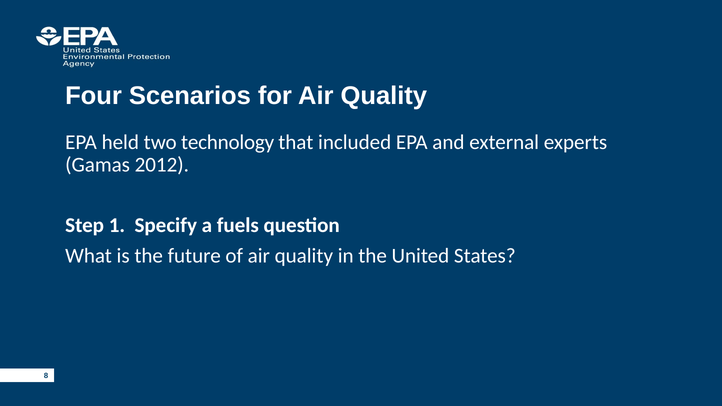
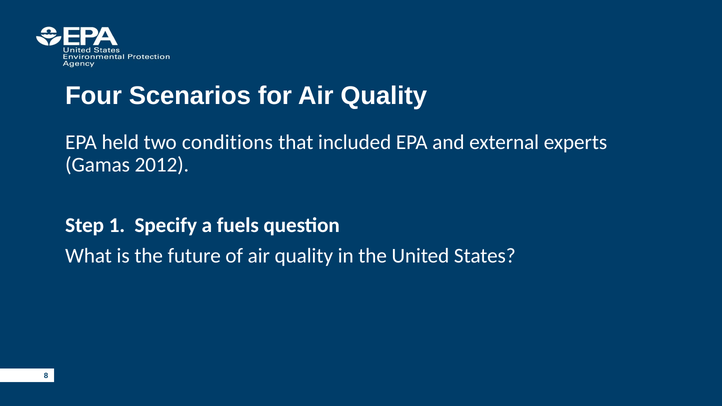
technology: technology -> conditions
